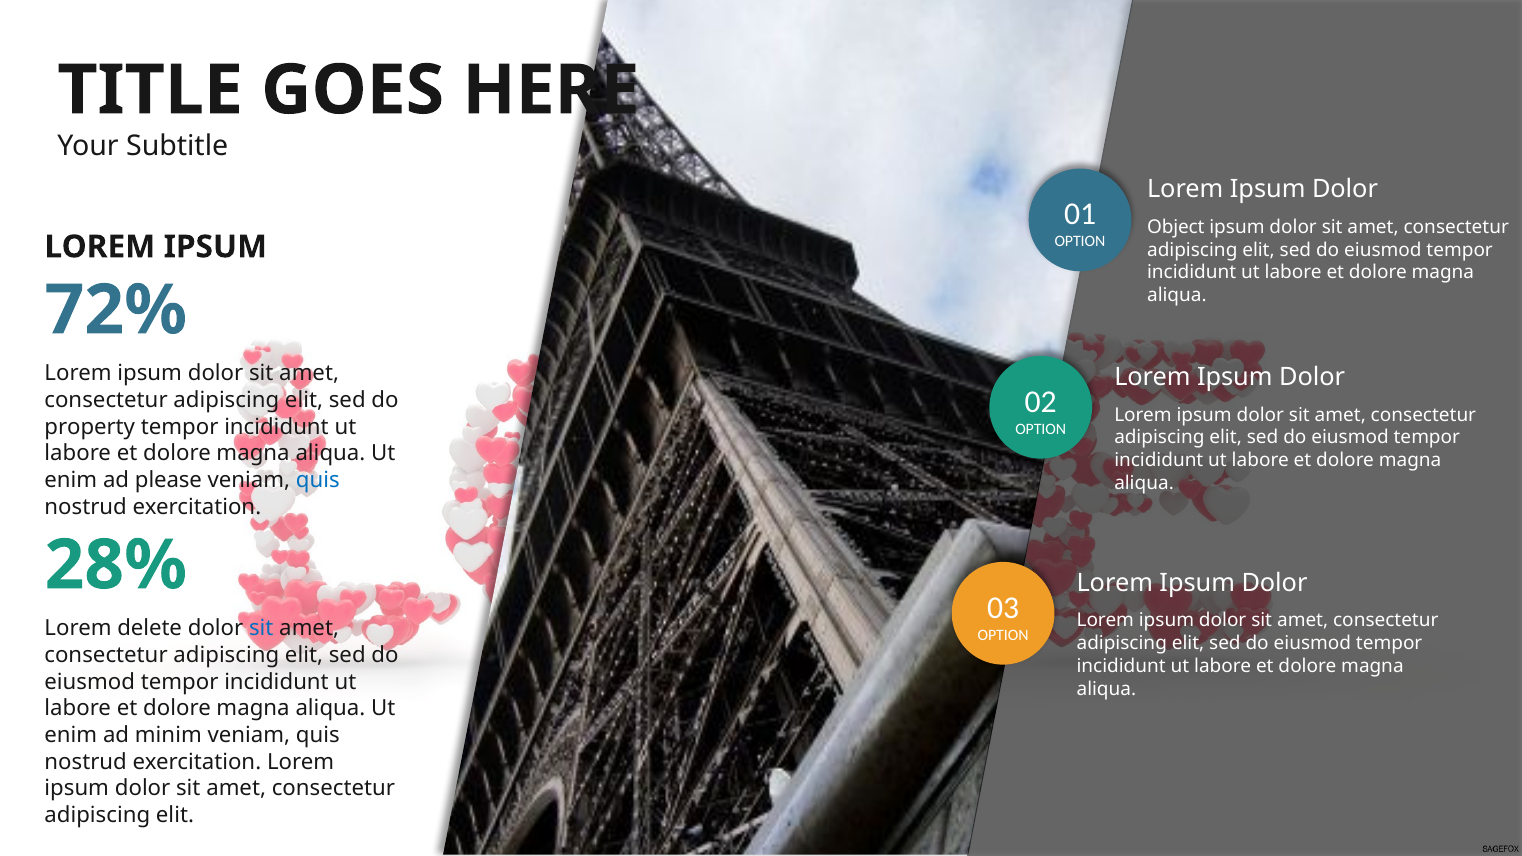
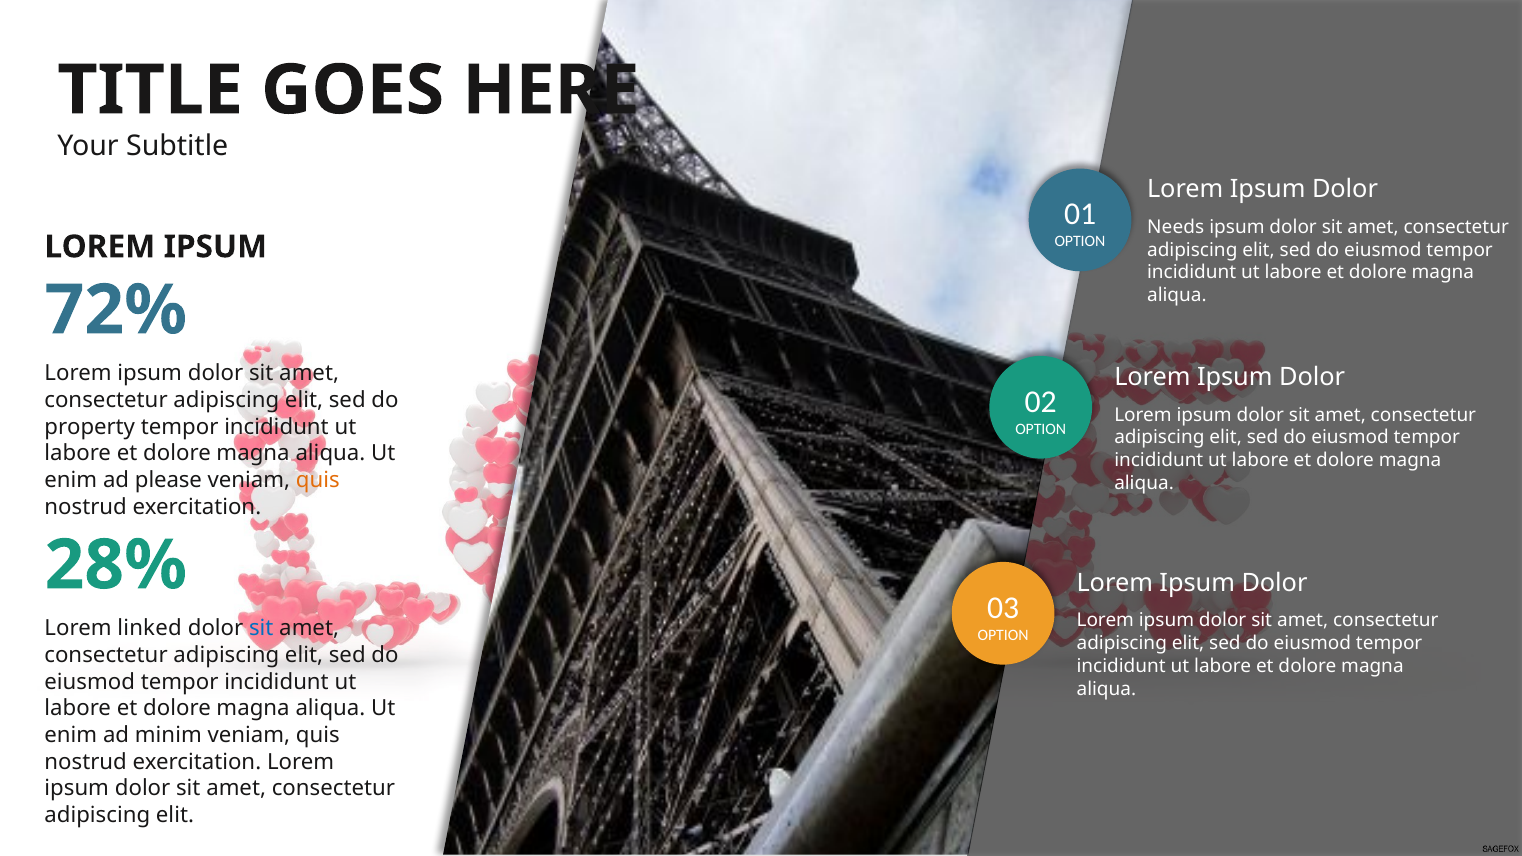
Object: Object -> Needs
quis at (318, 480) colour: blue -> orange
delete: delete -> linked
